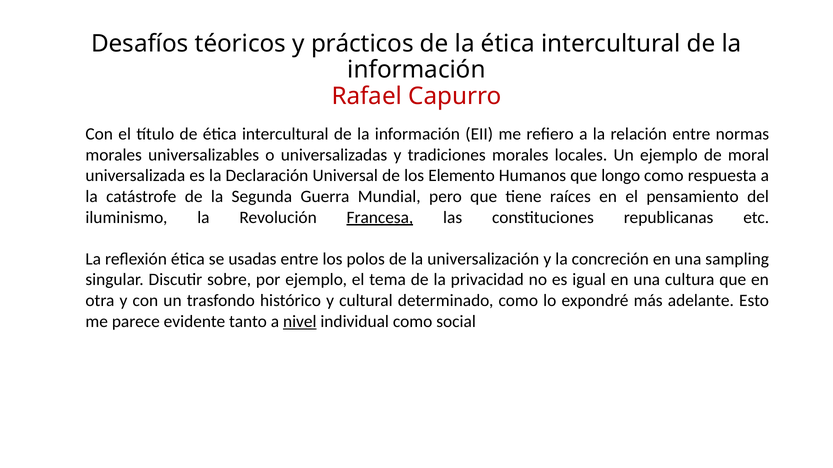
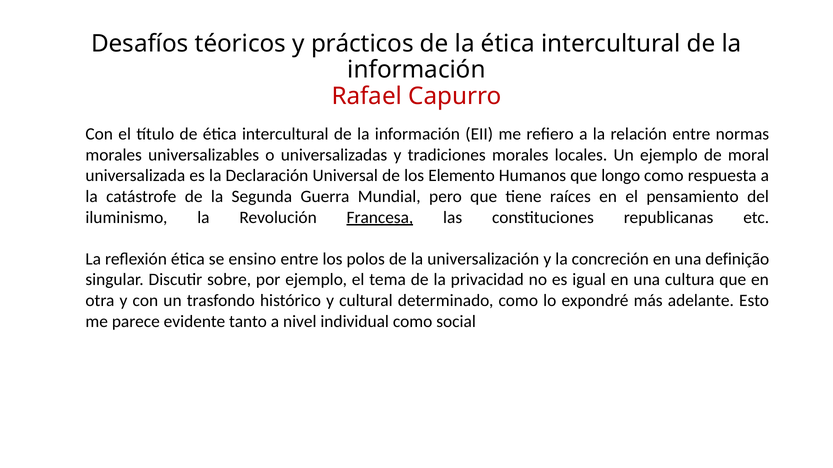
usadas: usadas -> ensino
sampling: sampling -> definição
nivel underline: present -> none
